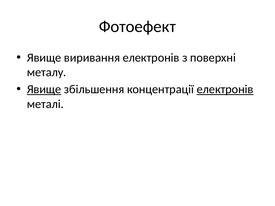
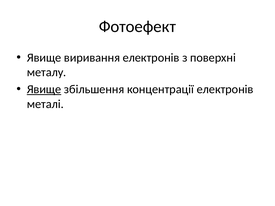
електронів at (225, 89) underline: present -> none
